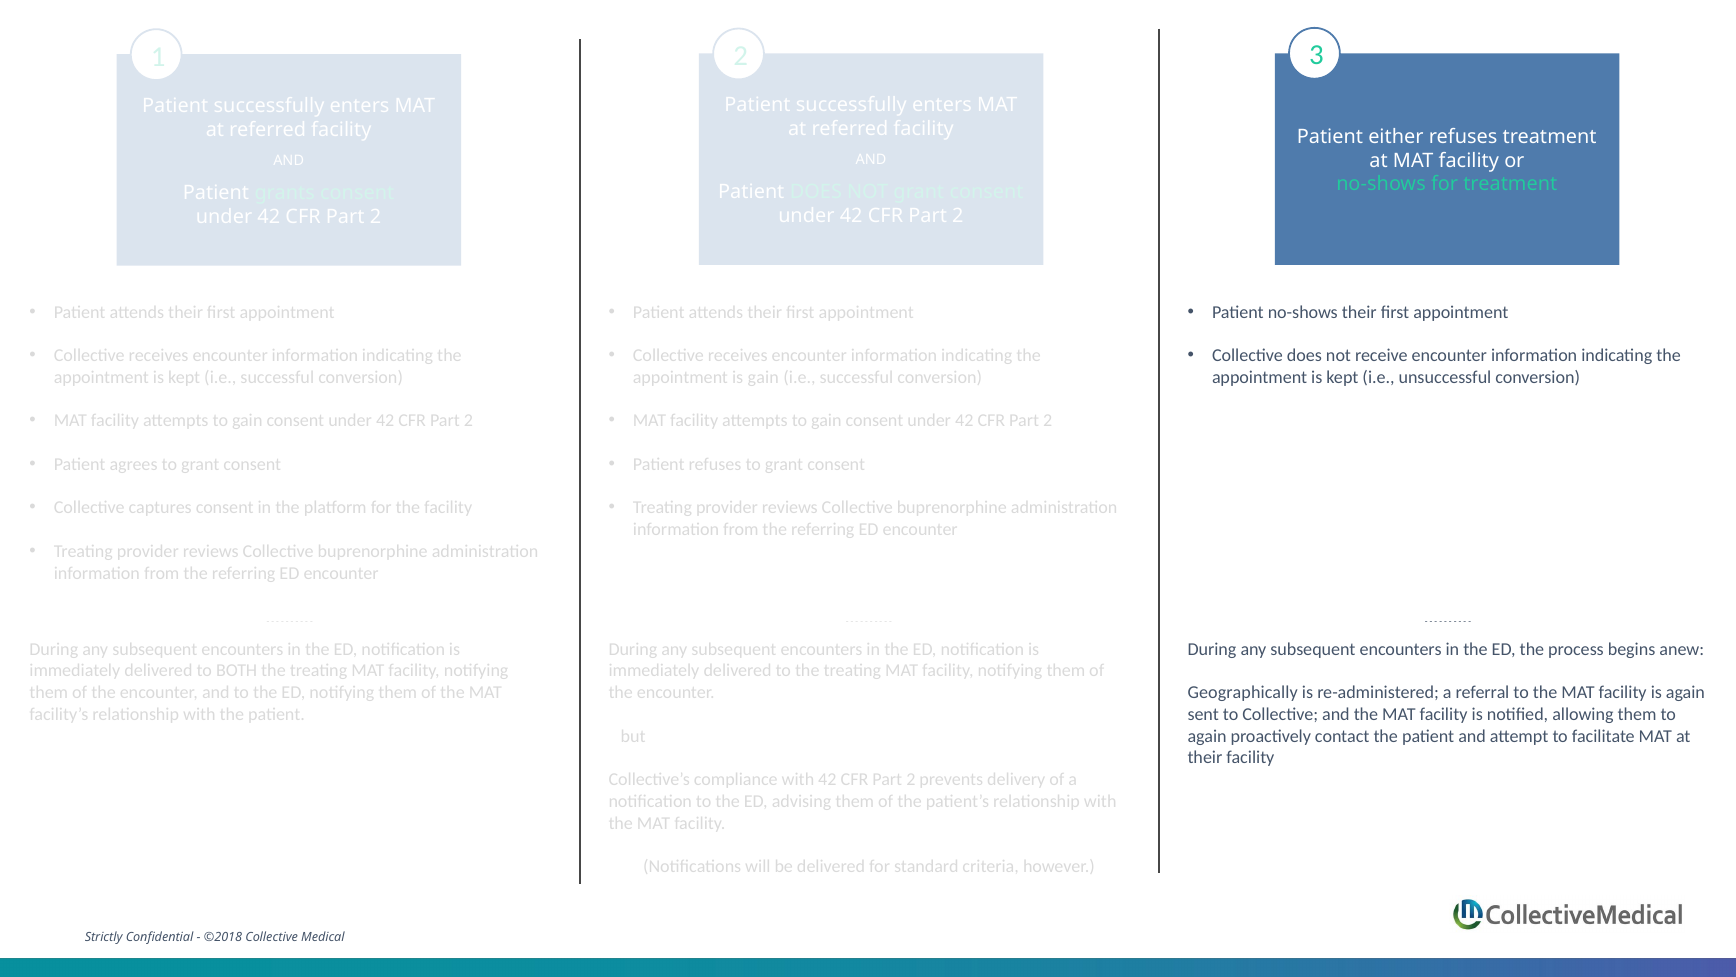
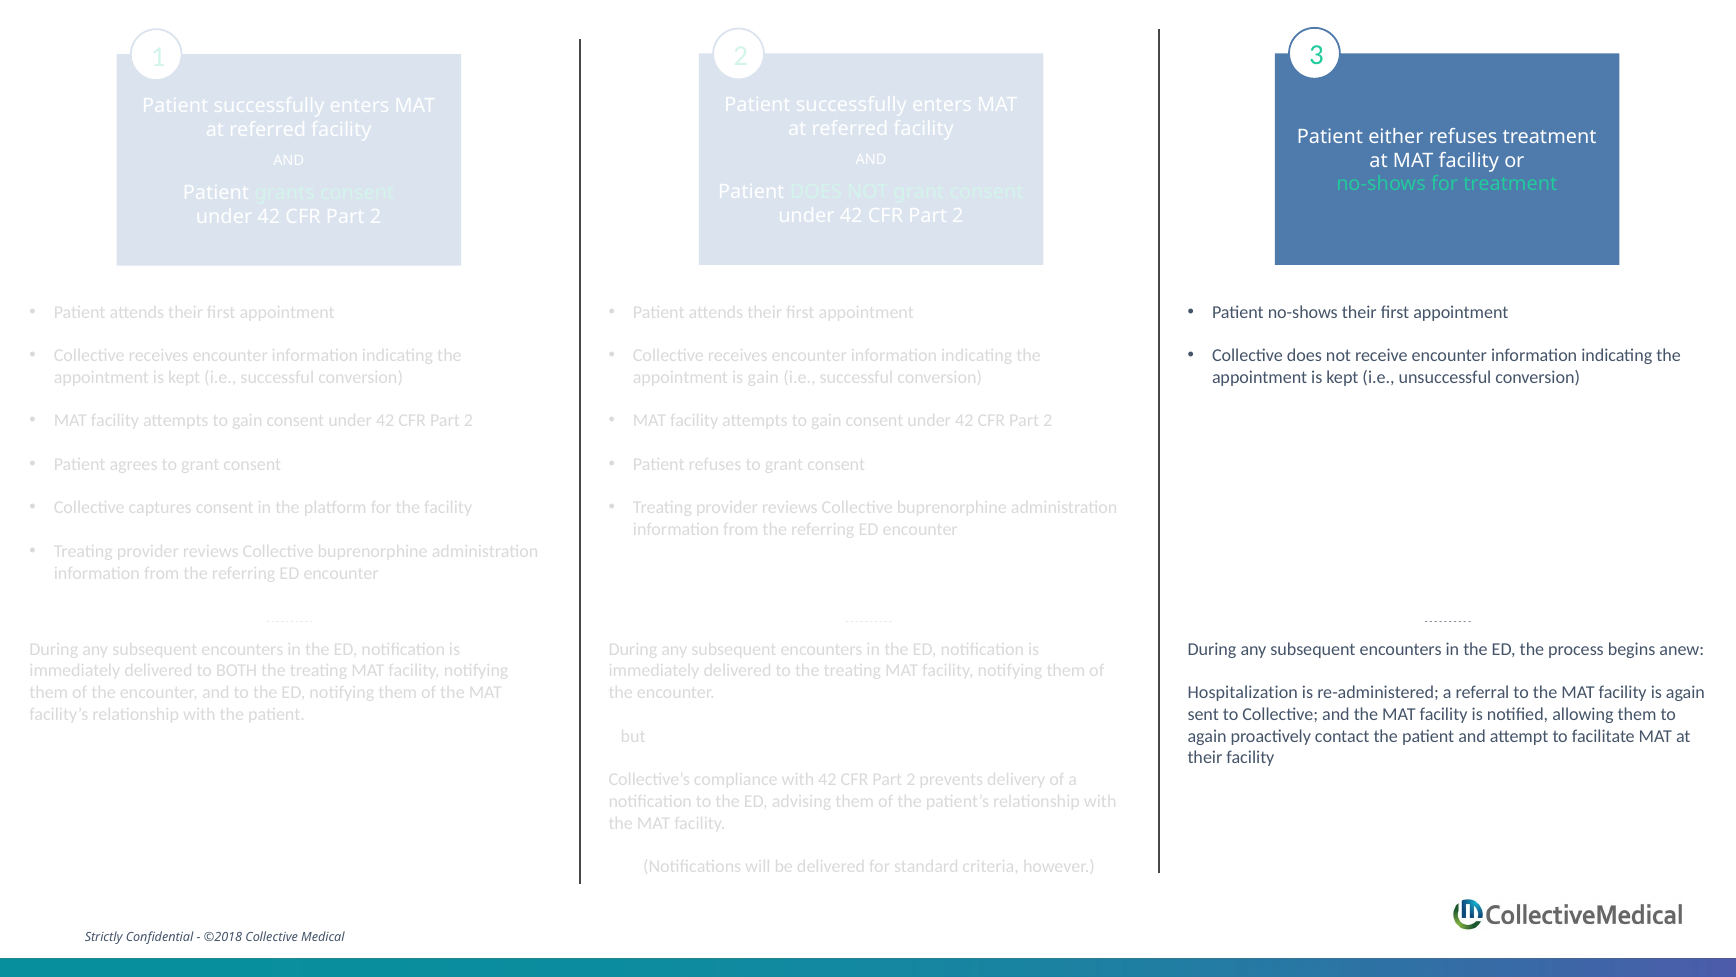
Geographically: Geographically -> Hospitalization
